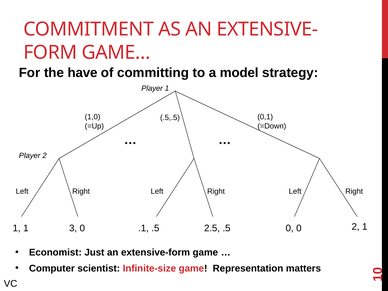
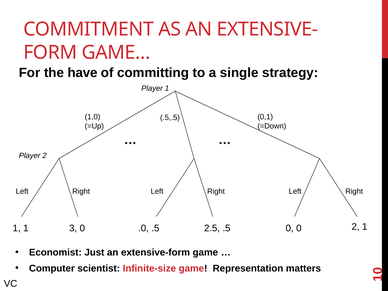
model: model -> single
.1: .1 -> .0
